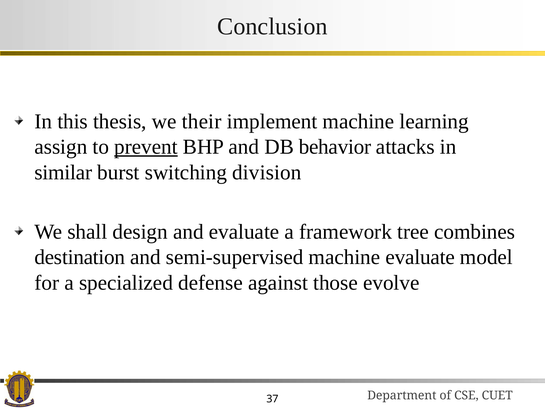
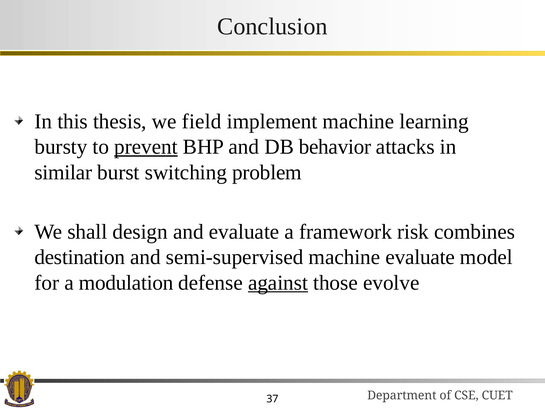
their: their -> field
assign: assign -> bursty
division: division -> problem
tree: tree -> risk
specialized: specialized -> modulation
against underline: none -> present
